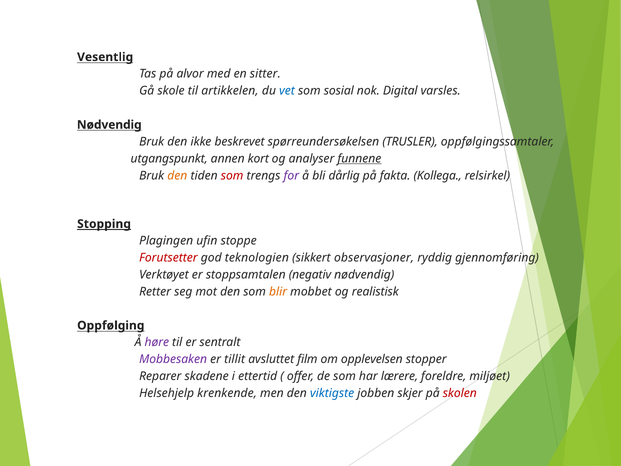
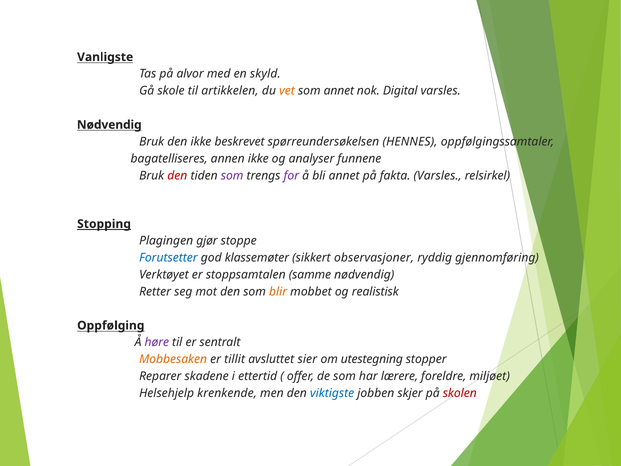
Vesentlig: Vesentlig -> Vanligste
sitter: sitter -> skyld
vet colour: blue -> orange
som sosial: sosial -> annet
TRUSLER: TRUSLER -> HENNES
utgangspunkt: utgangspunkt -> bagatelliseres
annen kort: kort -> ikke
funnene underline: present -> none
den at (177, 175) colour: orange -> red
som at (232, 175) colour: red -> purple
bli dårlig: dårlig -> annet
fakta Kollega: Kollega -> Varsles
ufin: ufin -> gjør
Forutsetter colour: red -> blue
teknologien: teknologien -> klassemøter
negativ: negativ -> samme
Mobbesaken colour: purple -> orange
film: film -> sier
opplevelsen: opplevelsen -> utestegning
